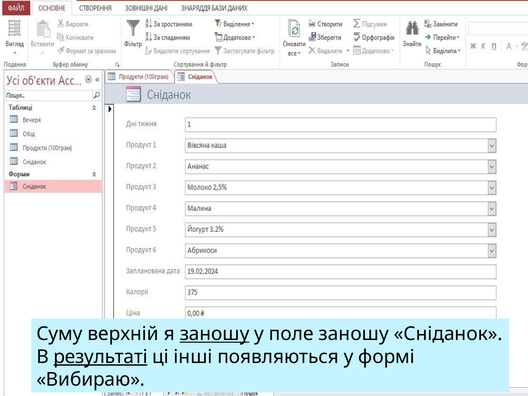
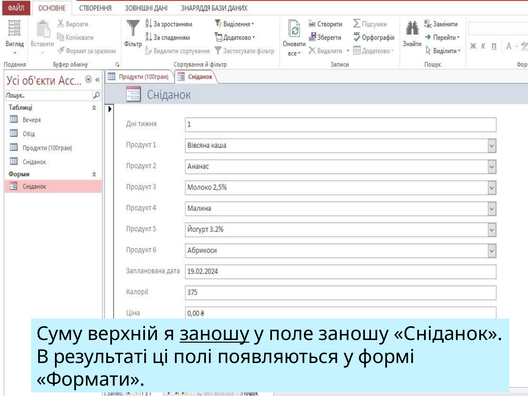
результаті underline: present -> none
інші: інші -> полі
Вибираю: Вибираю -> Формати
